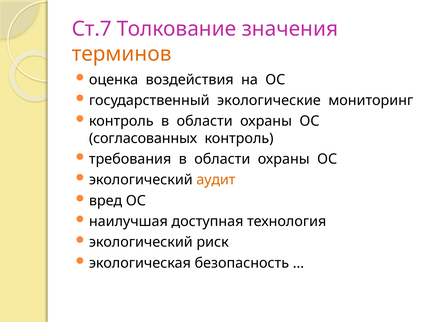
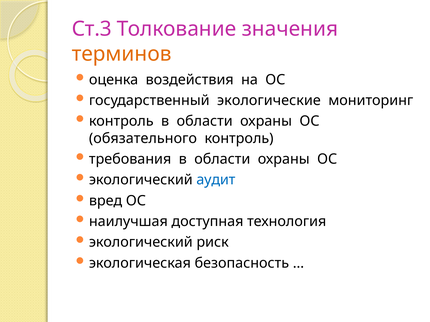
Ст.7: Ст.7 -> Ст.3
согласованных: согласованных -> обязательного
аудит colour: orange -> blue
